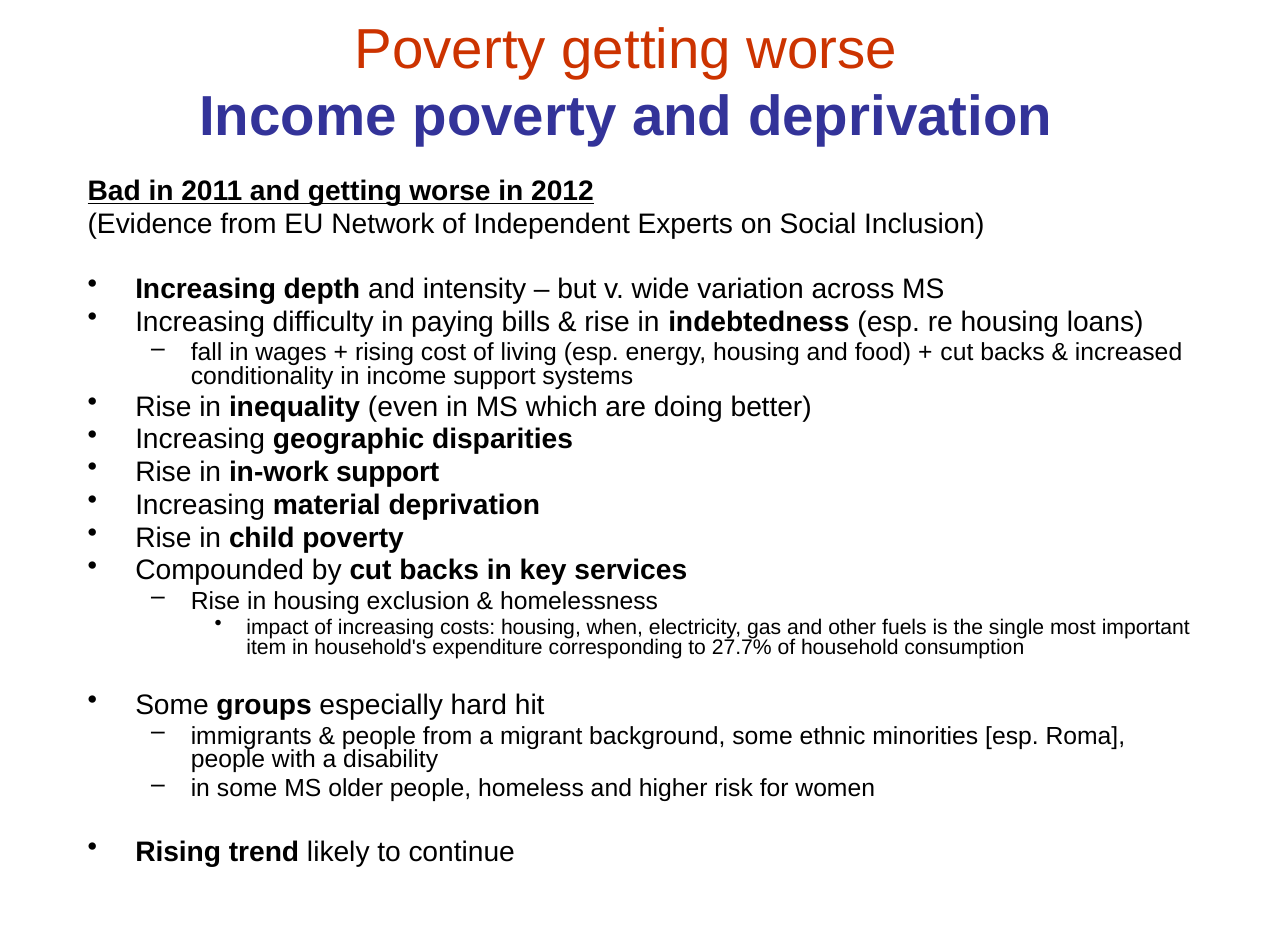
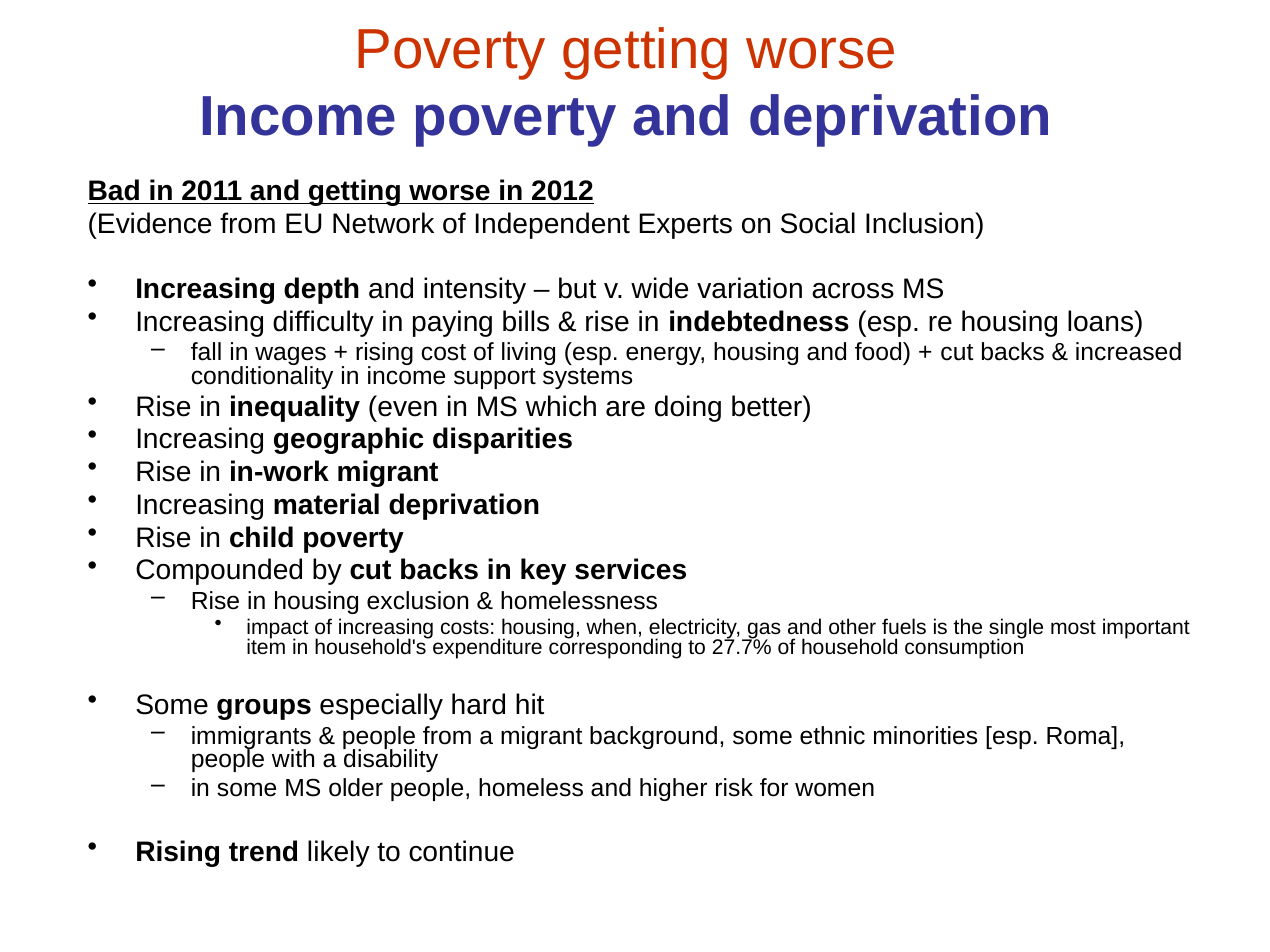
in-work support: support -> migrant
